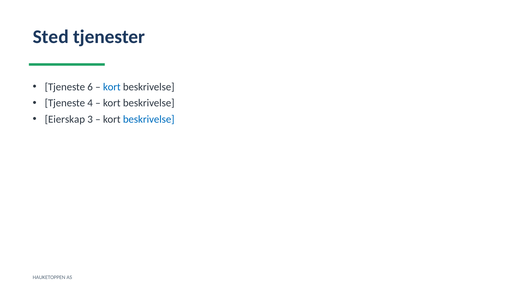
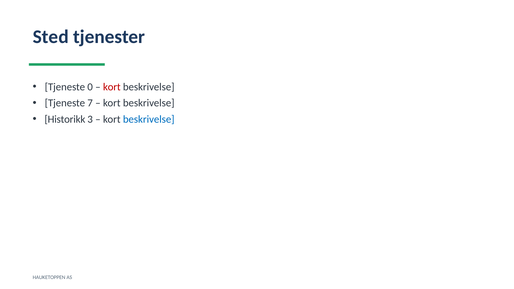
6: 6 -> 0
kort at (112, 87) colour: blue -> red
4: 4 -> 7
Eierskap: Eierskap -> Historikk
